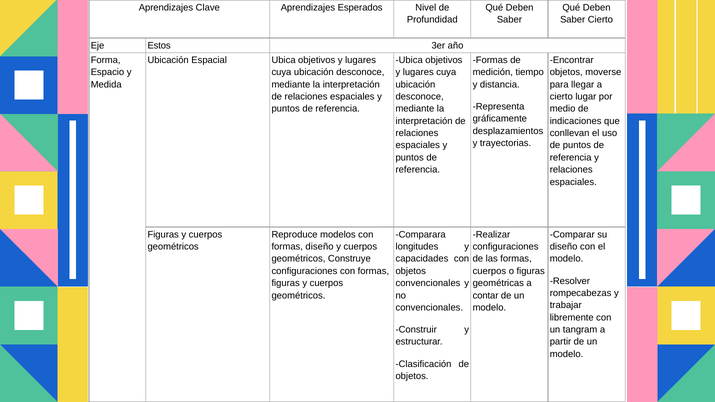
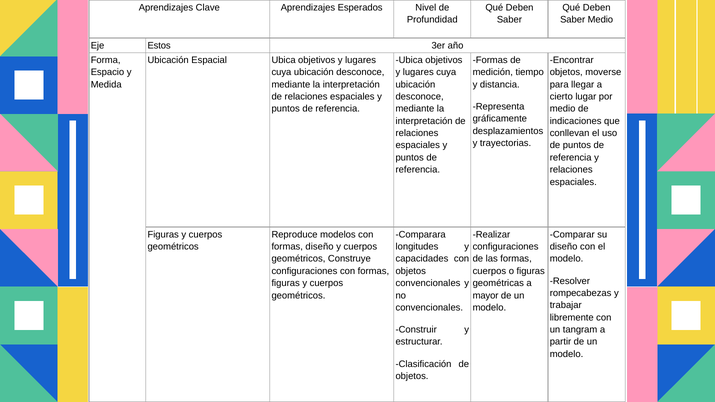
Saber Cierto: Cierto -> Medio
contar: contar -> mayor
